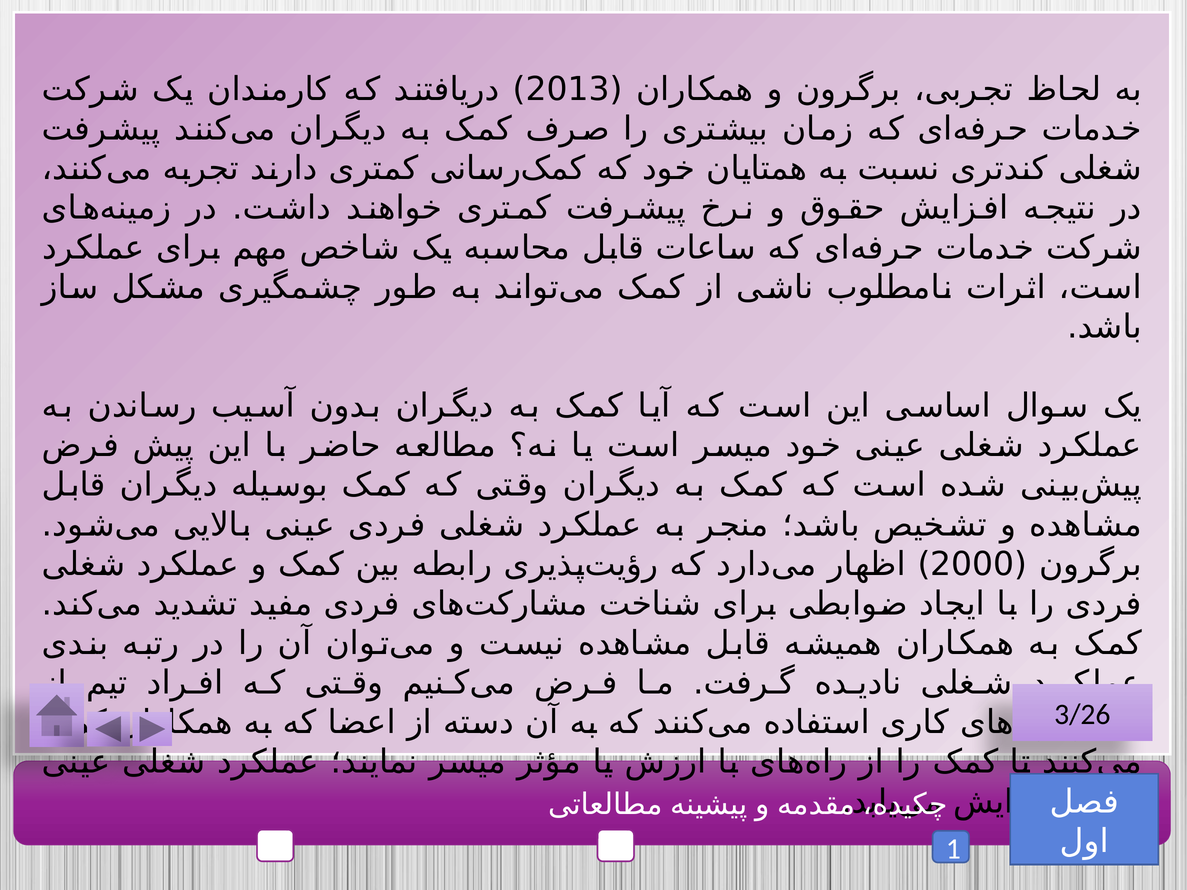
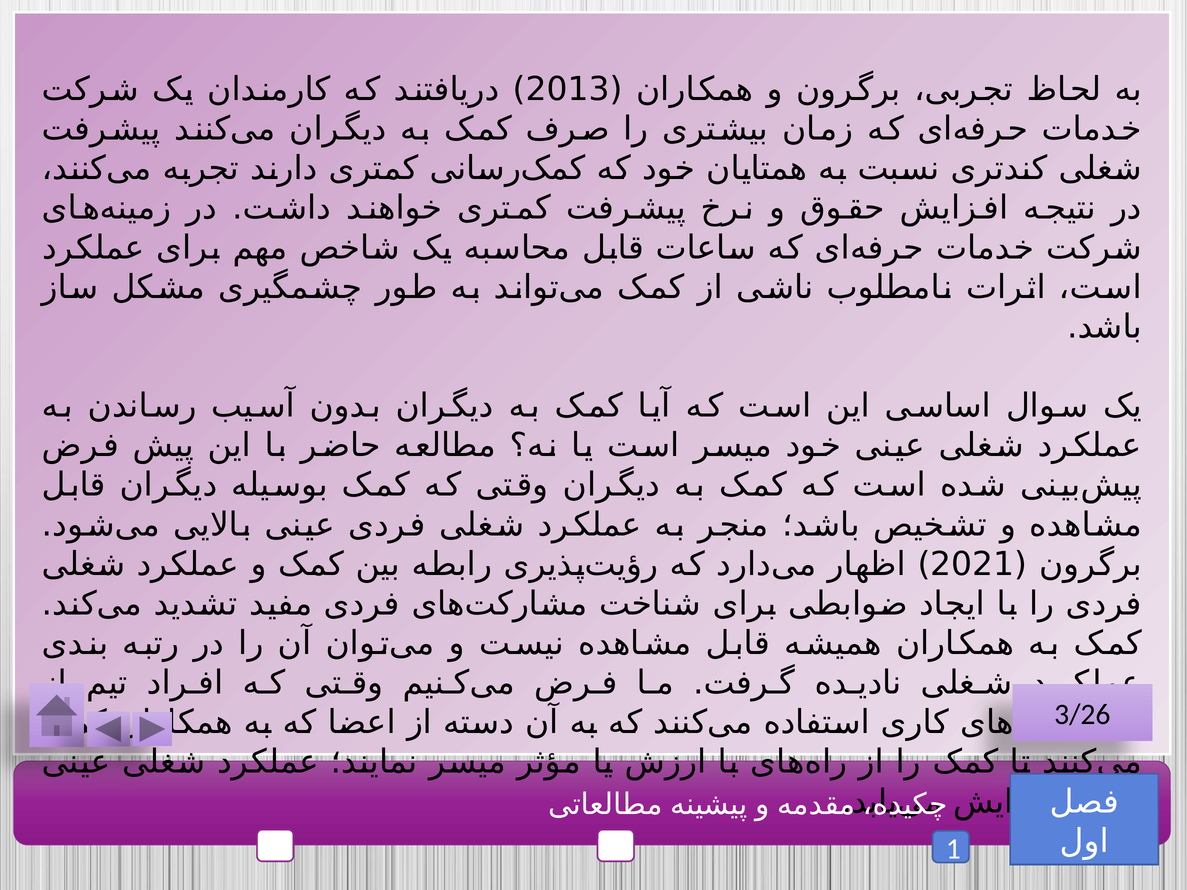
2000: 2000 -> 2021
